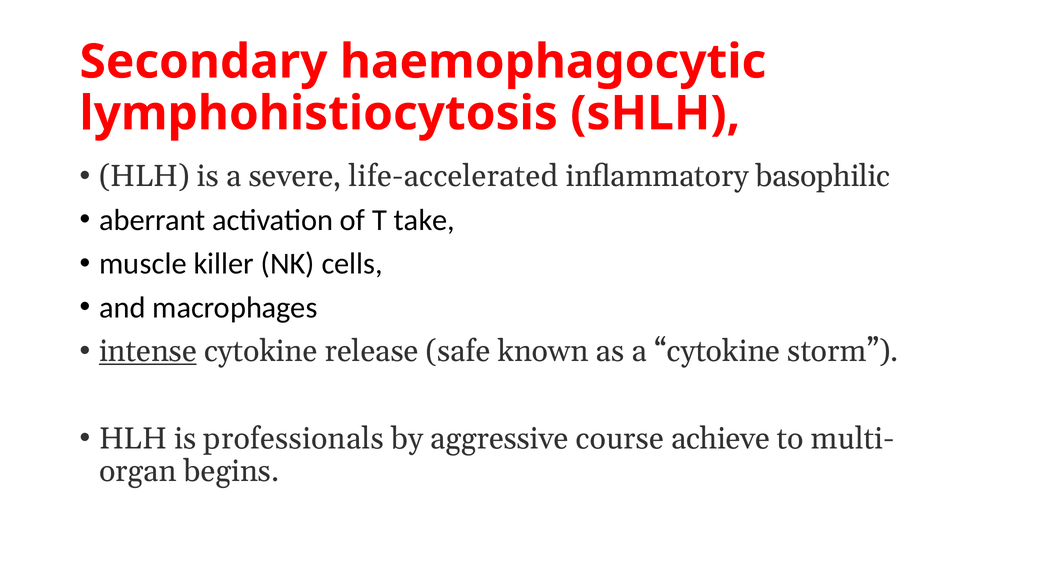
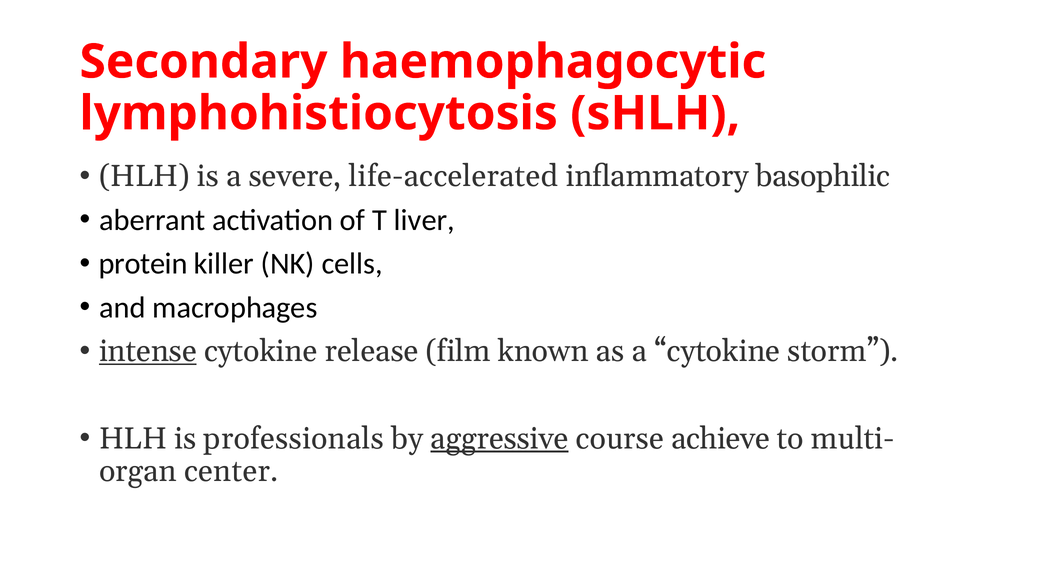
take: take -> liver
muscle: muscle -> protein
safe: safe -> film
aggressive underline: none -> present
begins: begins -> center
